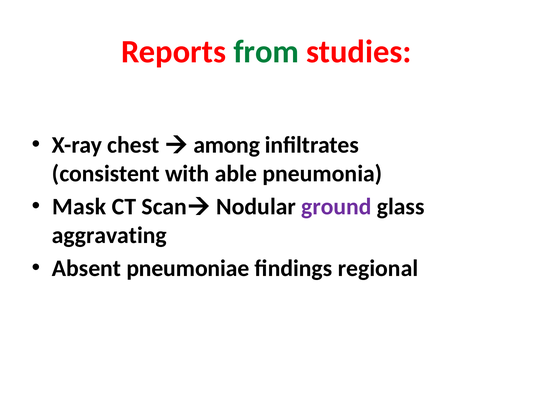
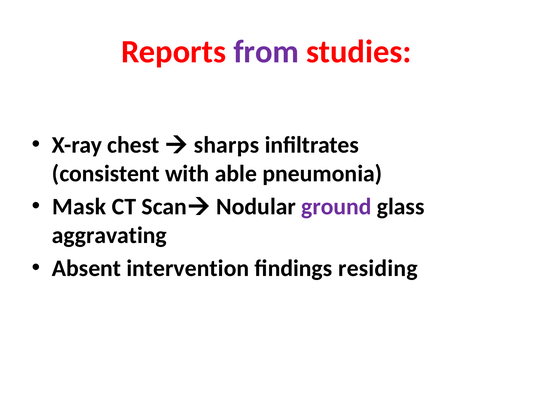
from colour: green -> purple
among: among -> sharps
pneumoniae: pneumoniae -> intervention
regional: regional -> residing
